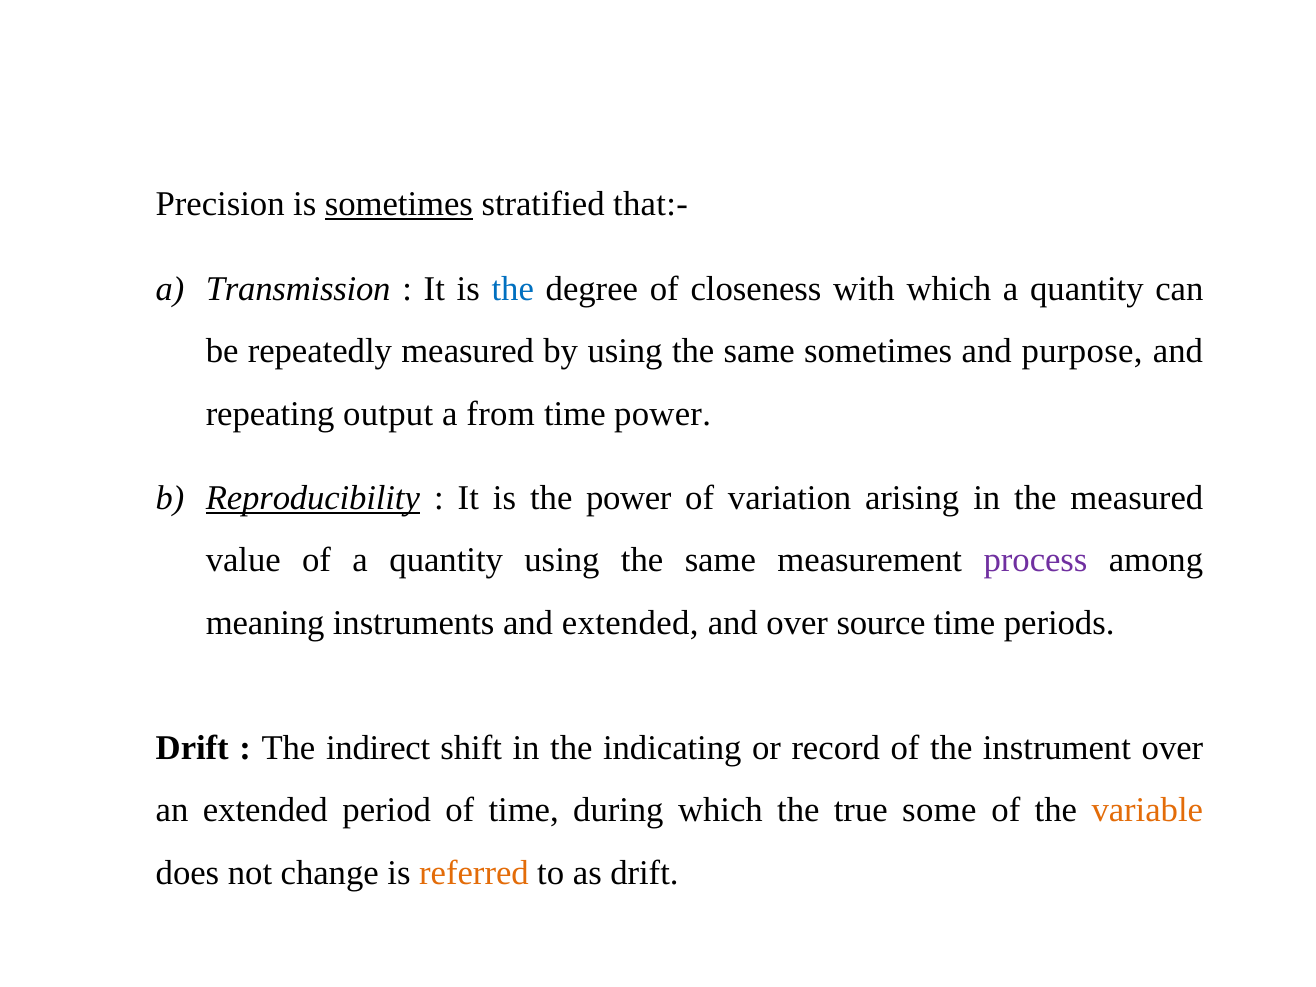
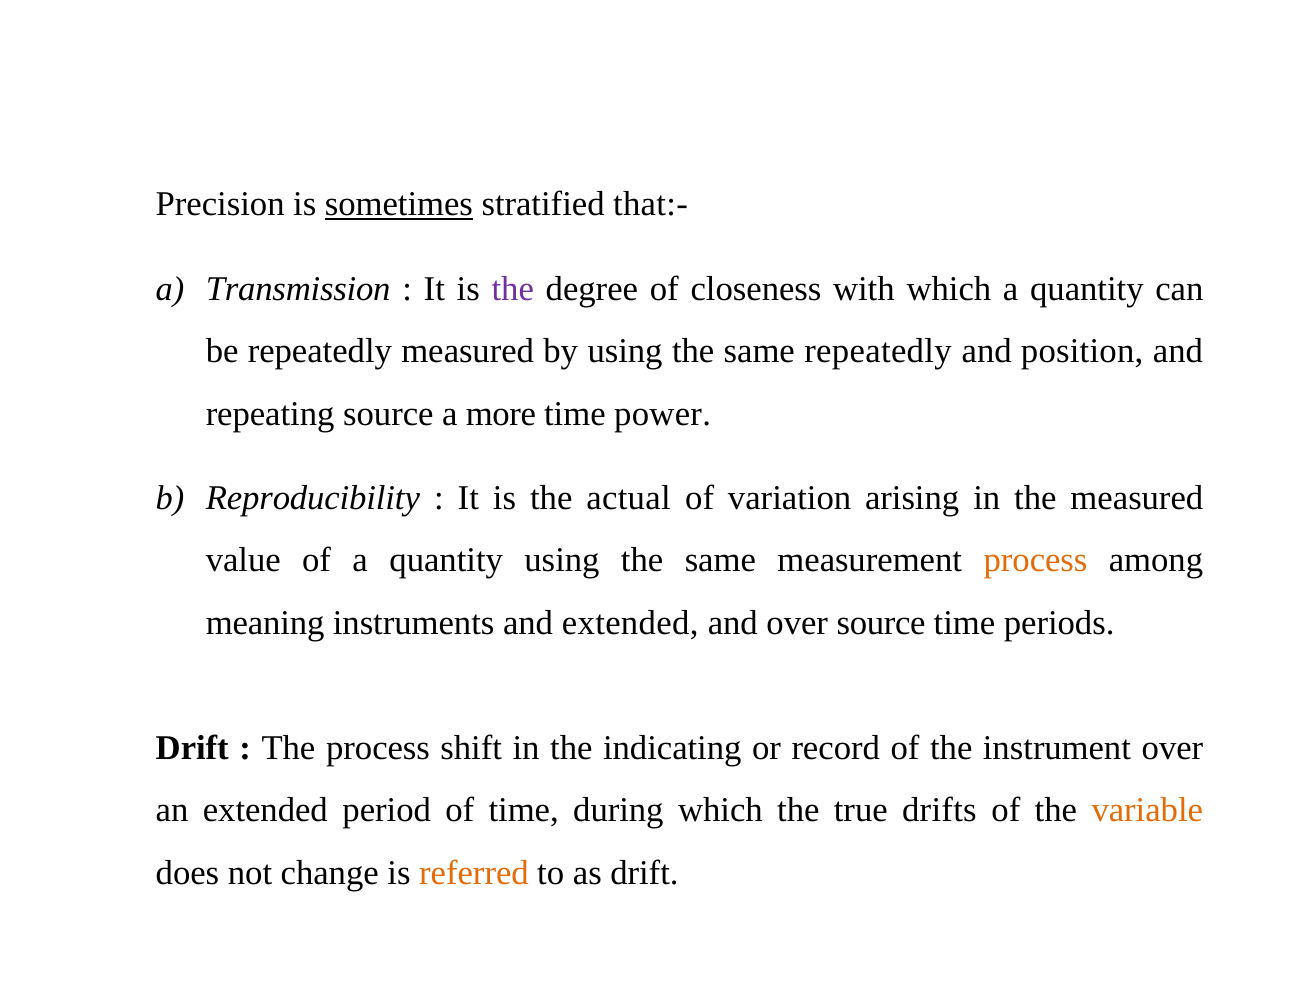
the at (513, 289) colour: blue -> purple
same sometimes: sometimes -> repeatedly
purpose: purpose -> position
repeating output: output -> source
from: from -> more
Reproducibility underline: present -> none
the power: power -> actual
process at (1036, 560) colour: purple -> orange
The indirect: indirect -> process
some: some -> drifts
